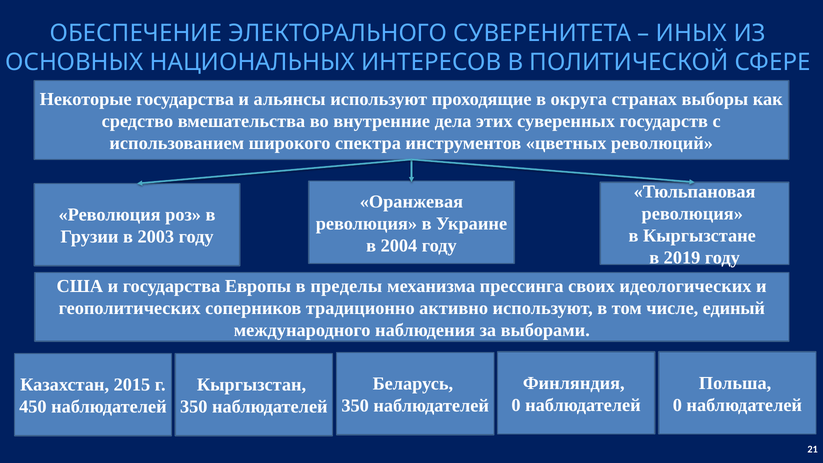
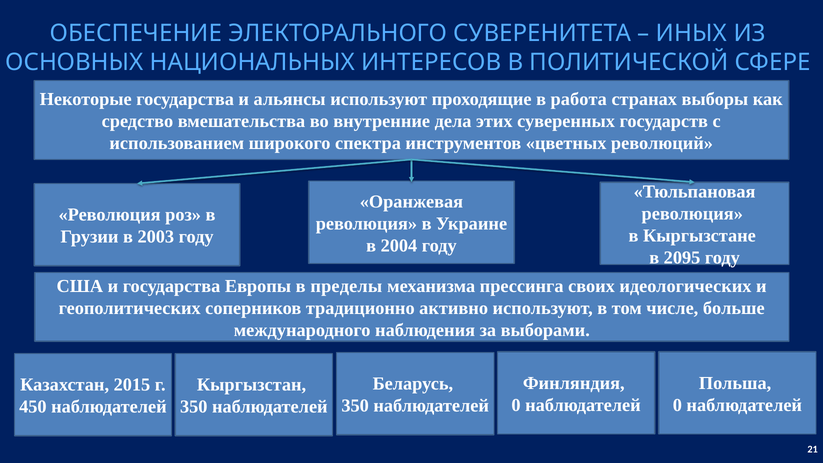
округа: округа -> работа
2019: 2019 -> 2095
единый: единый -> больше
